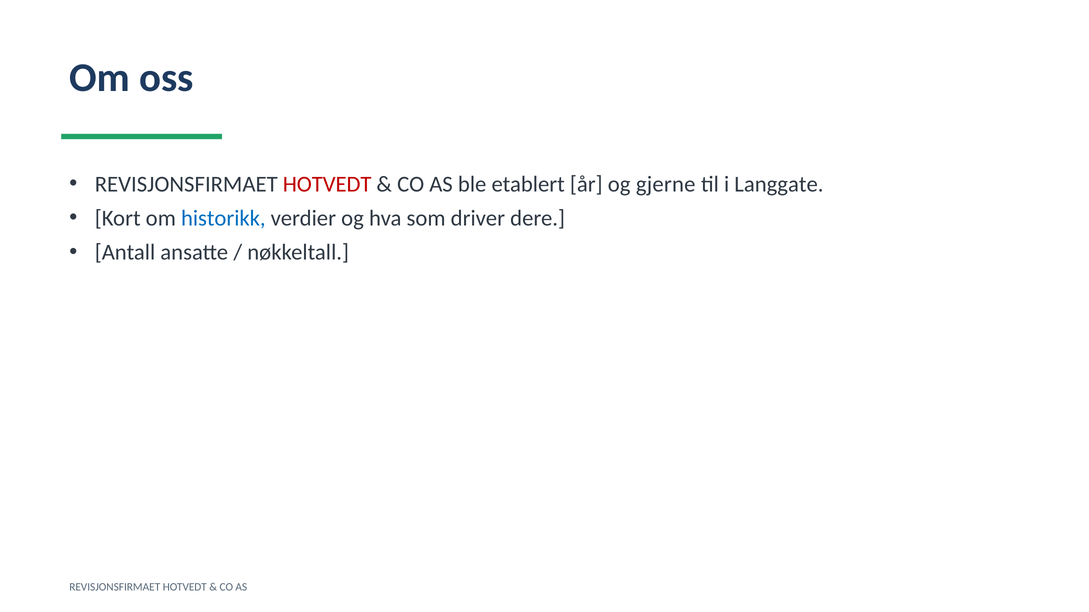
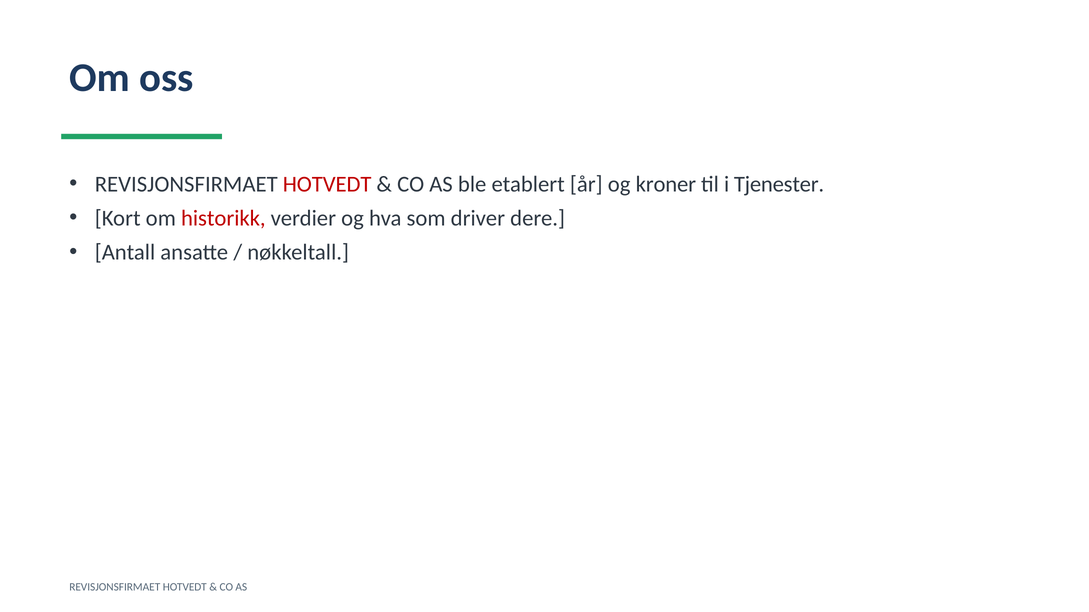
gjerne: gjerne -> kroner
Langgate: Langgate -> Tjenester
historikk colour: blue -> red
